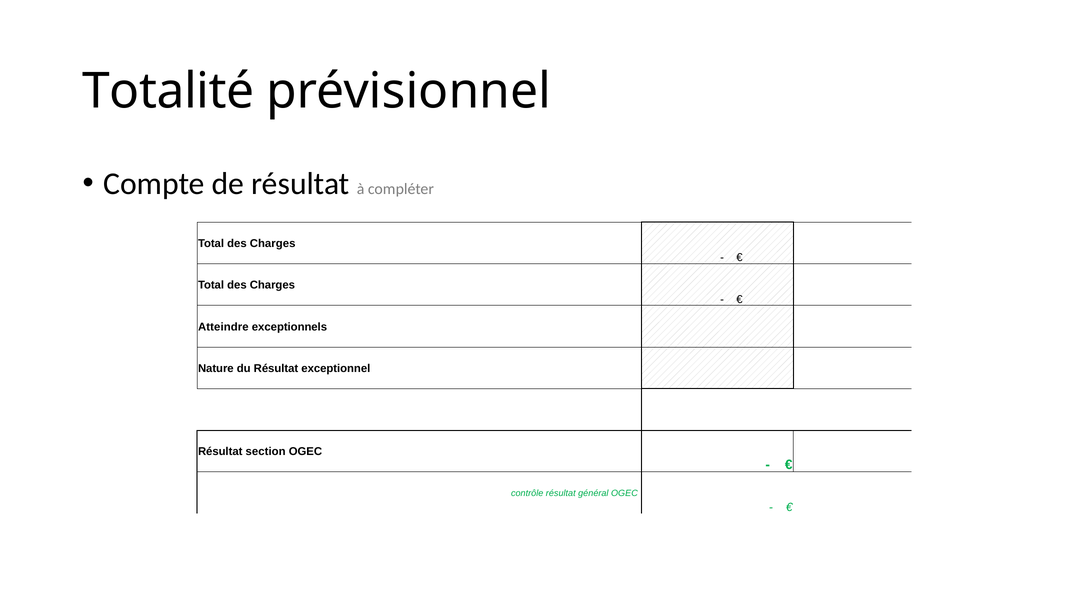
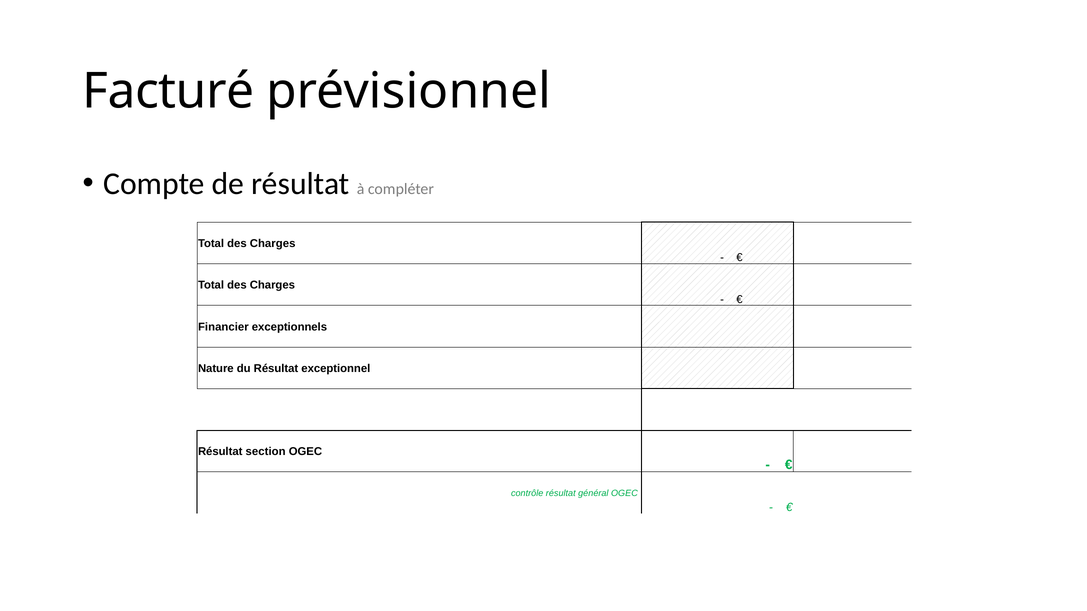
Totalité: Totalité -> Facturé
Atteindre: Atteindre -> Financier
